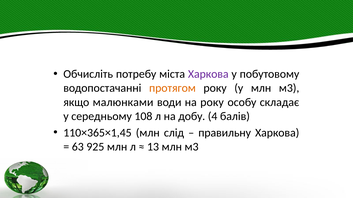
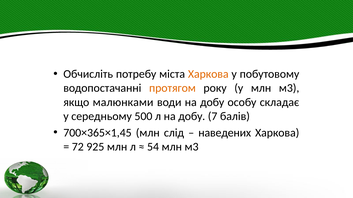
Харкова at (208, 74) colour: purple -> orange
води на року: року -> добу
108: 108 -> 500
4: 4 -> 7
110×365×1,45: 110×365×1,45 -> 700×365×1,45
правильну: правильну -> наведених
63: 63 -> 72
13: 13 -> 54
